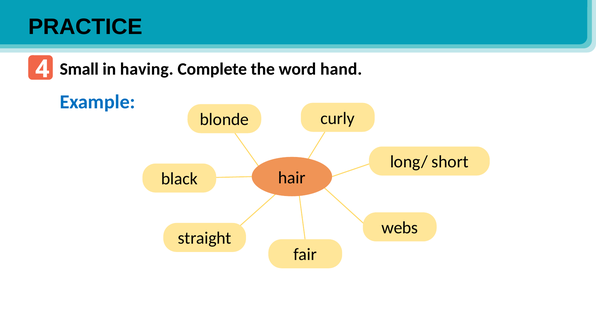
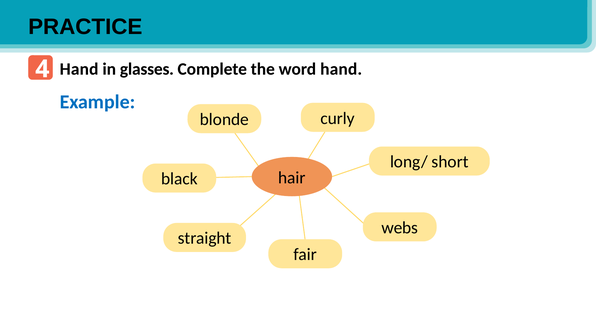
Small at (79, 69): Small -> Hand
having: having -> glasses
